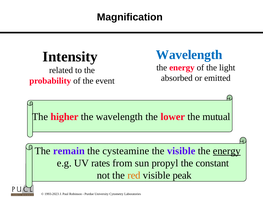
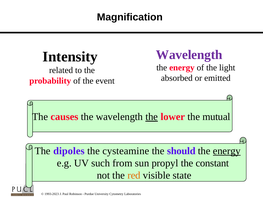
Wavelength at (189, 55) colour: blue -> purple
higher: higher -> causes
the at (152, 117) underline: none -> present
remain: remain -> dipoles
the visible: visible -> should
rates: rates -> such
peak: peak -> state
